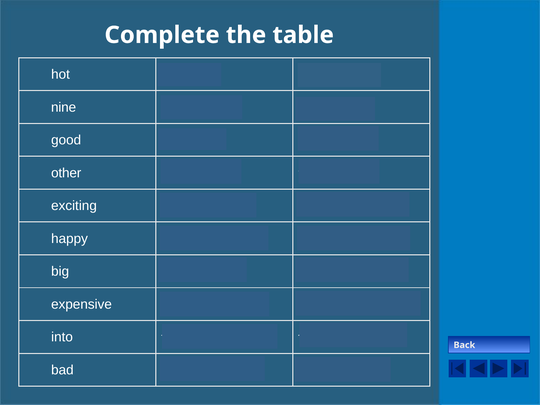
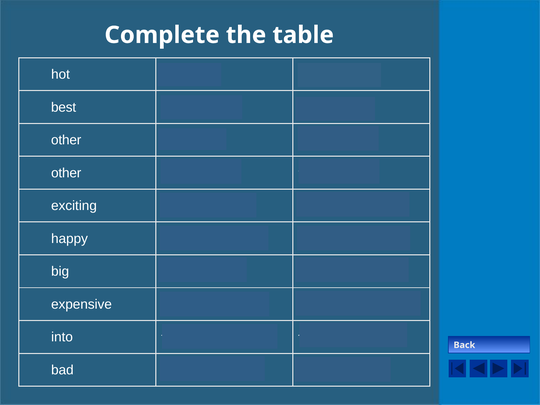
nine at (64, 107): nine -> best
good at (66, 140): good -> other
